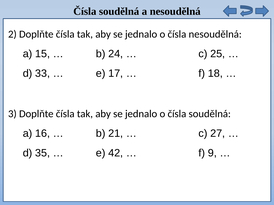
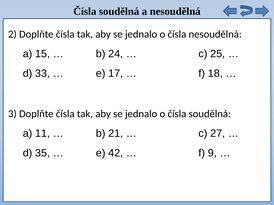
16: 16 -> 11
